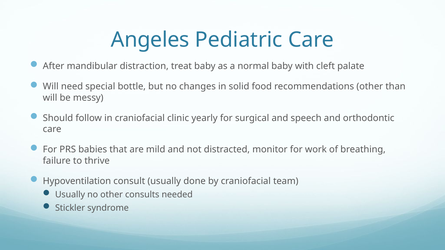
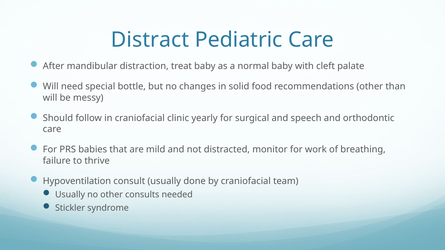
Angeles: Angeles -> Distract
